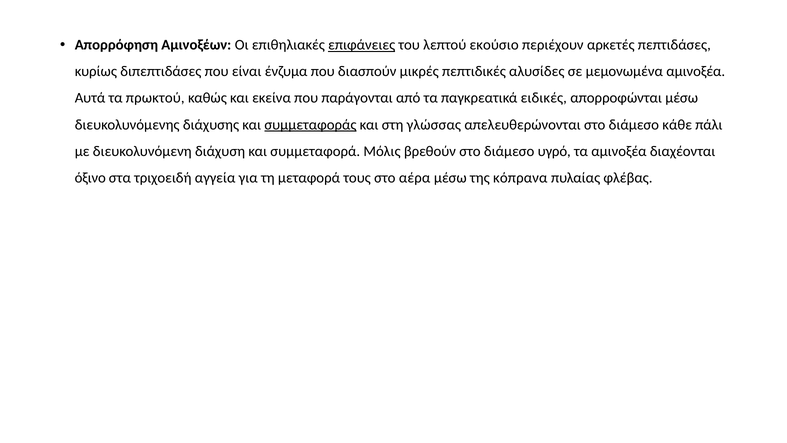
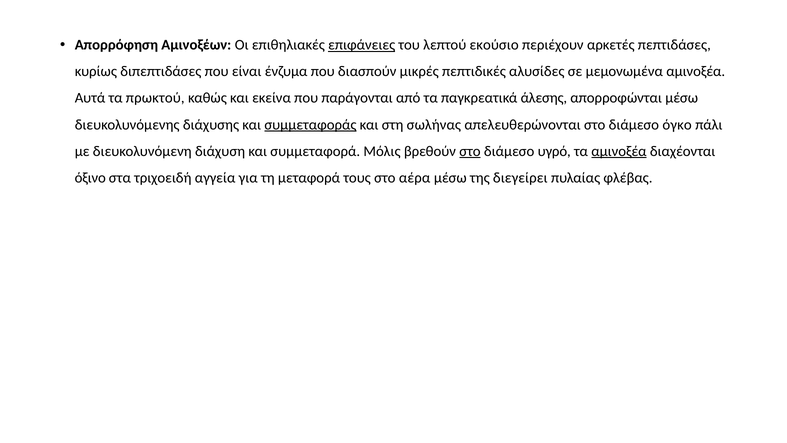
ειδικές: ειδικές -> άλεσης
γλώσσας: γλώσσας -> σωλήνας
κάθε: κάθε -> όγκο
στο at (470, 151) underline: none -> present
αμινοξέα at (619, 151) underline: none -> present
κόπρανα: κόπρανα -> διεγείρει
